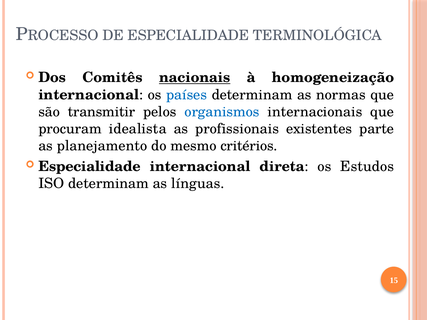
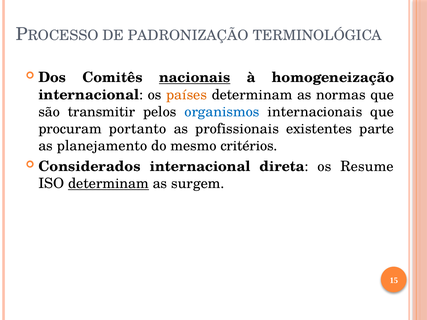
DE ESPECIALIDADE: ESPECIALIDADE -> PADRONIZAÇÃO
países colour: blue -> orange
idealista: idealista -> portanto
Especialidade at (90, 167): Especialidade -> Considerados
Estudos: Estudos -> Resume
determinam at (108, 184) underline: none -> present
línguas: línguas -> surgem
